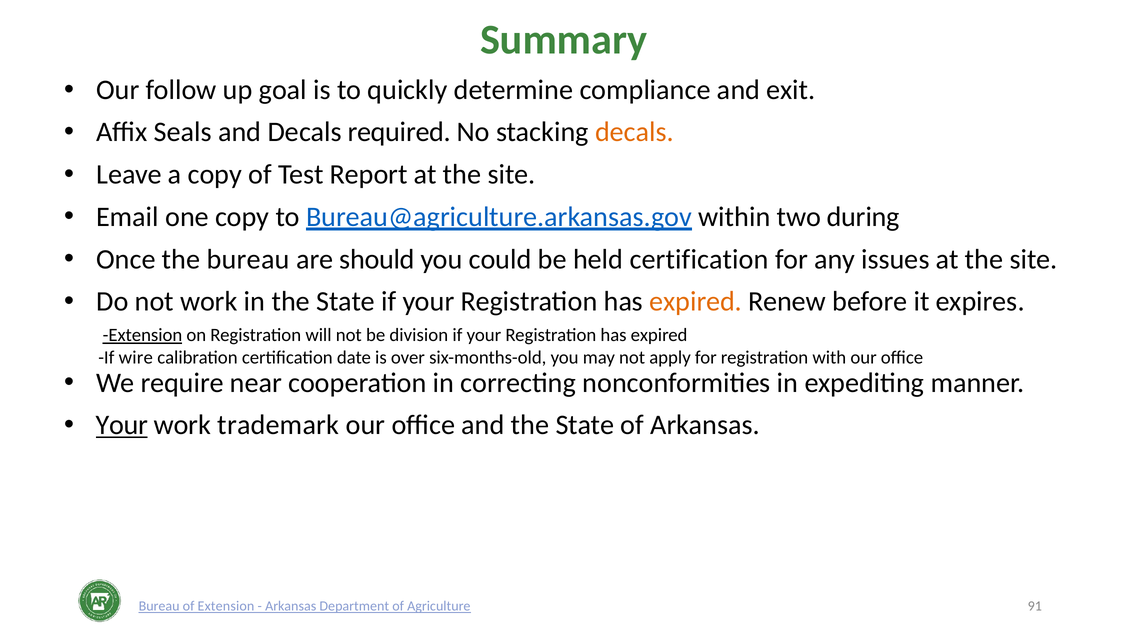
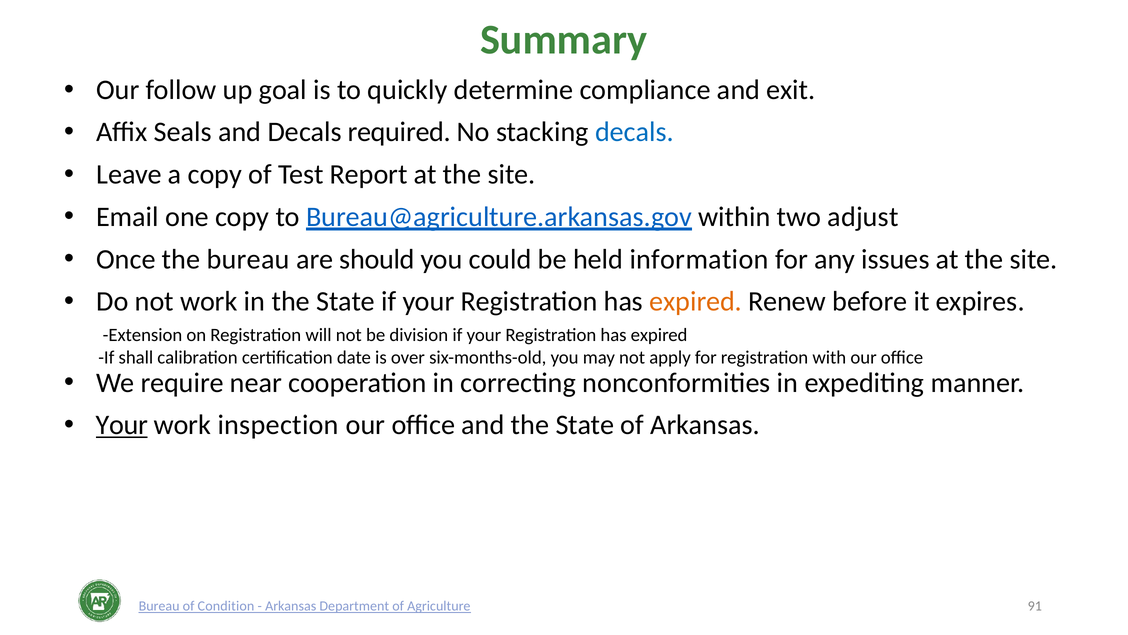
decals at (634, 132) colour: orange -> blue
during: during -> adjust
held certification: certification -> information
Extension at (142, 335) underline: present -> none
wire: wire -> shall
trademark: trademark -> inspection
of Extension: Extension -> Condition
